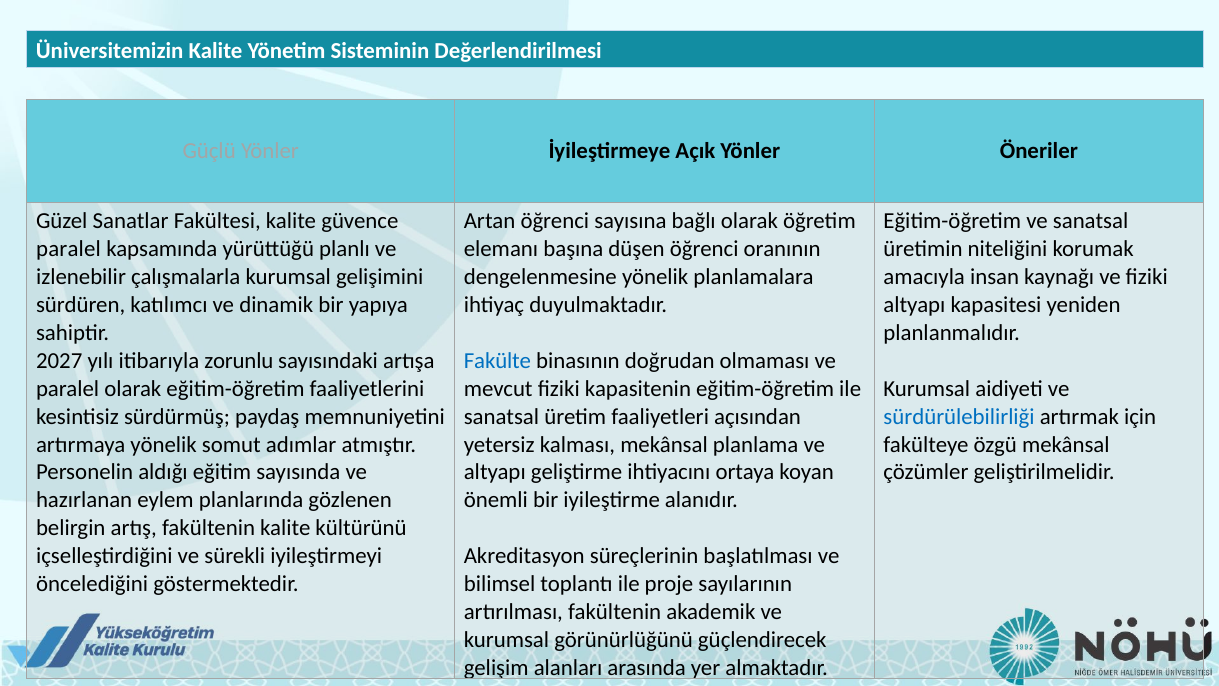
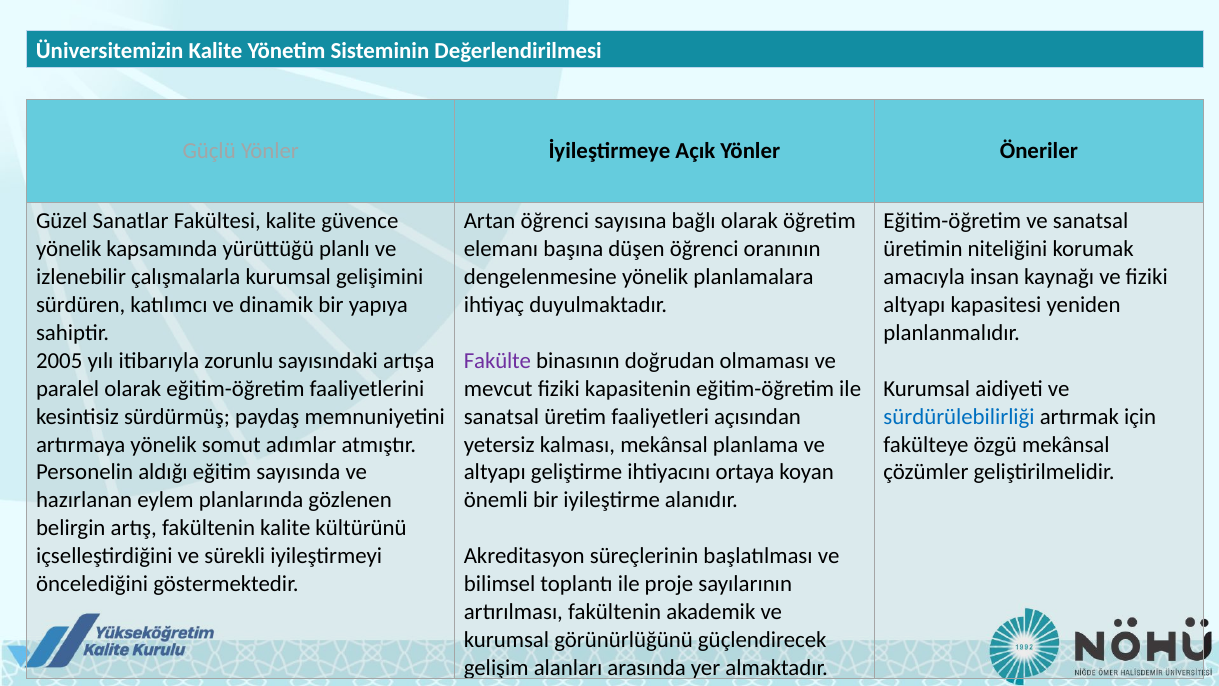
paralel at (69, 249): paralel -> yönelik
2027: 2027 -> 2005
Fakülte colour: blue -> purple
